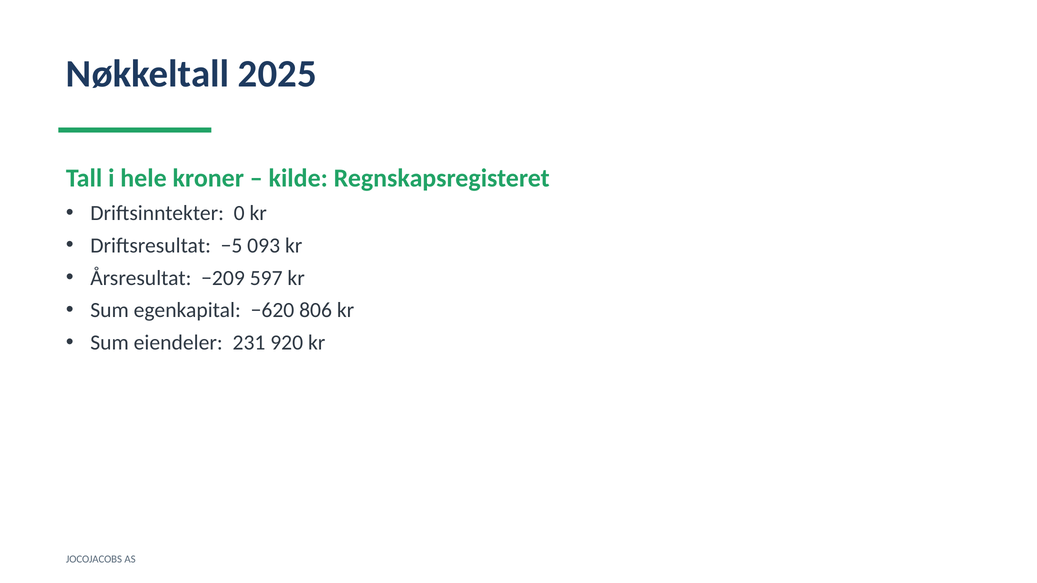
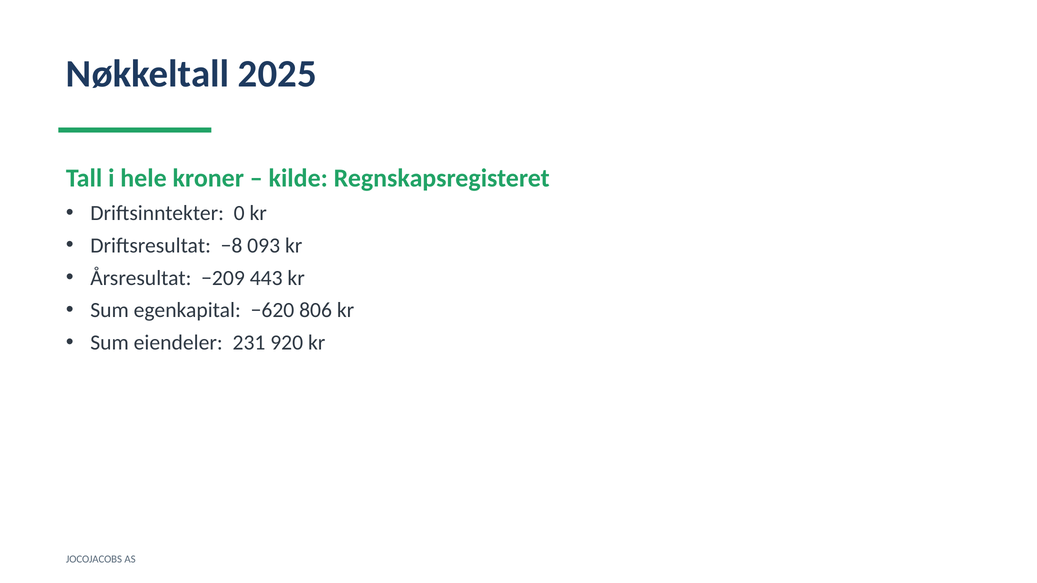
−5: −5 -> −8
597: 597 -> 443
